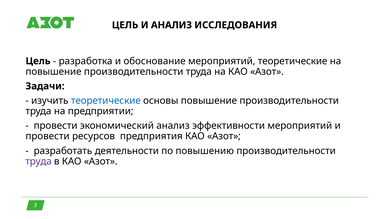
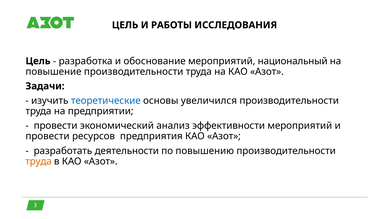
И АНАЛИЗ: АНАЛИЗ -> РАБОТЫ
мероприятий теоретические: теоретические -> национальный
основы повышение: повышение -> увеличился
труда at (39, 161) colour: purple -> orange
